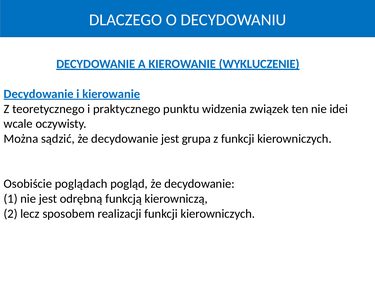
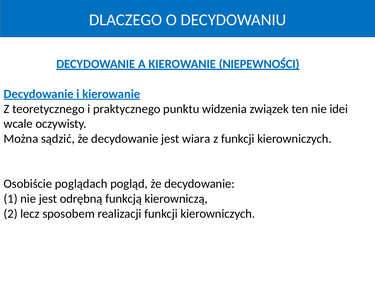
WYKLUCZENIE: WYKLUCZENIE -> NIEPEWNOŚCI
grupa: grupa -> wiara
